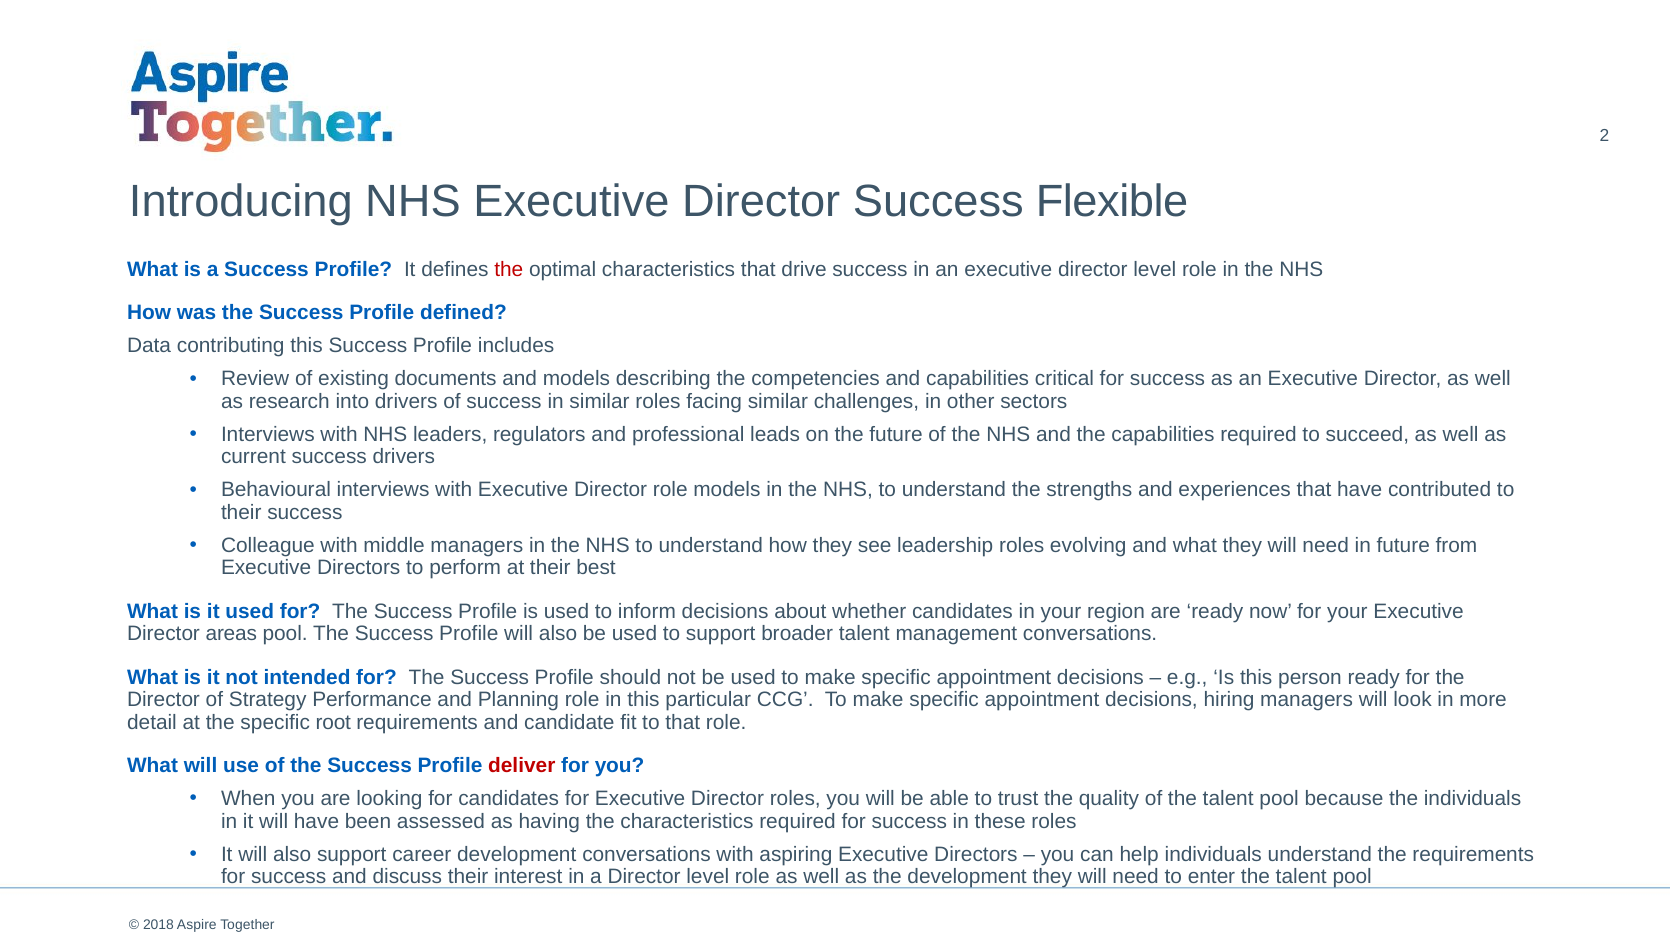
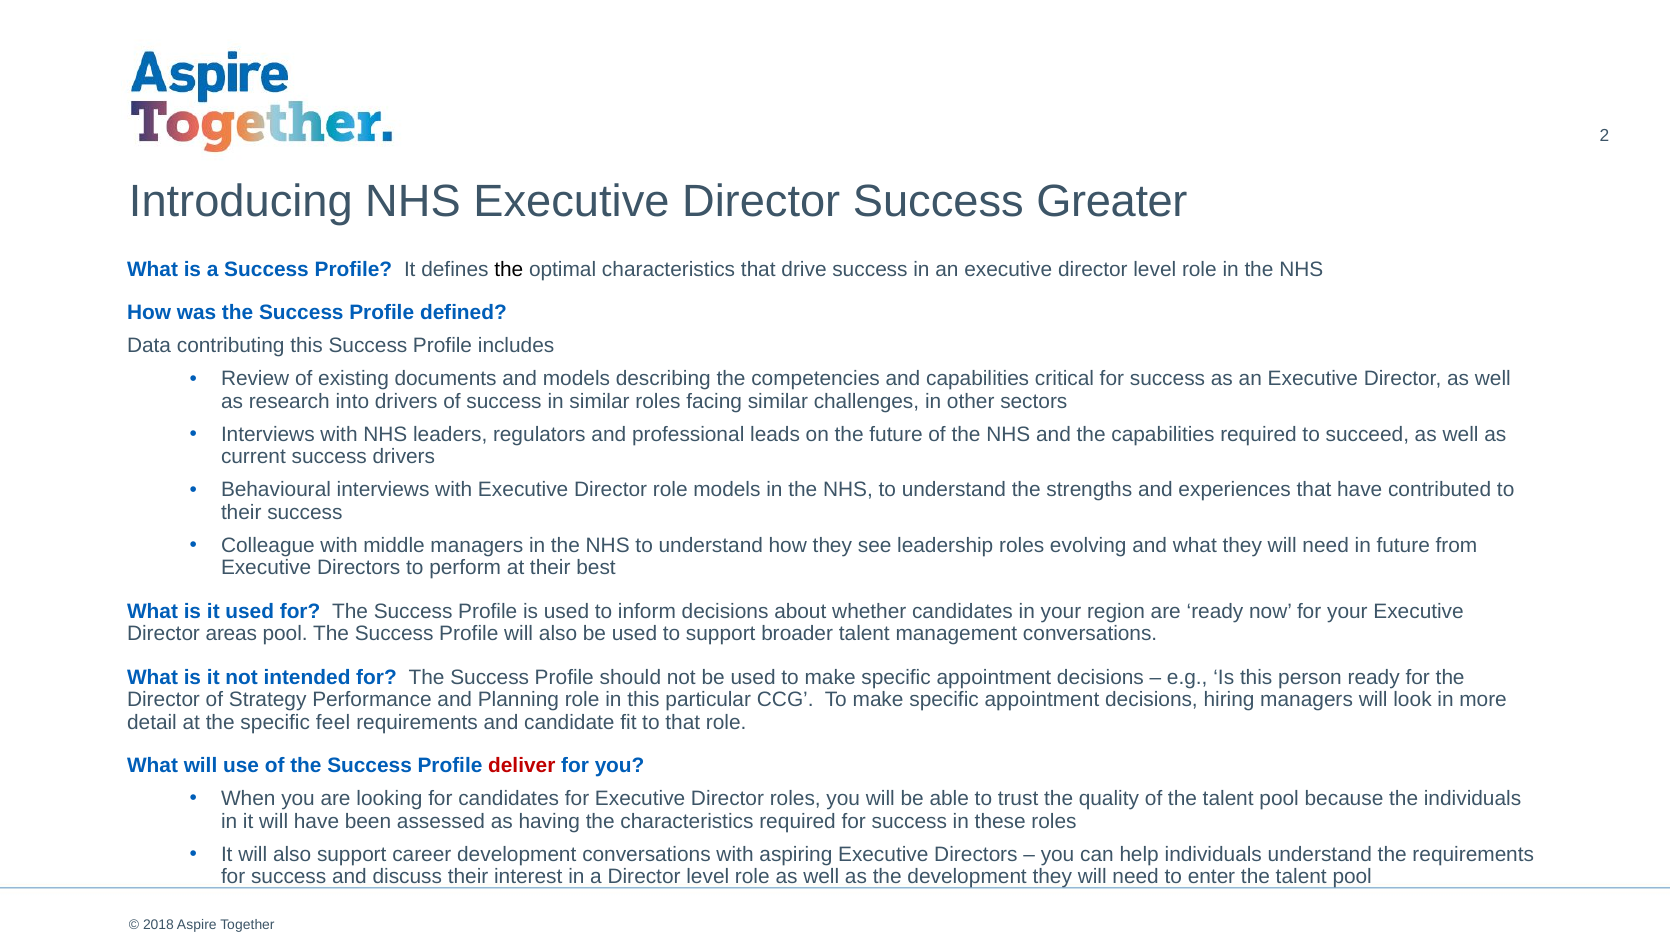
Flexible: Flexible -> Greater
the at (509, 270) colour: red -> black
root: root -> feel
